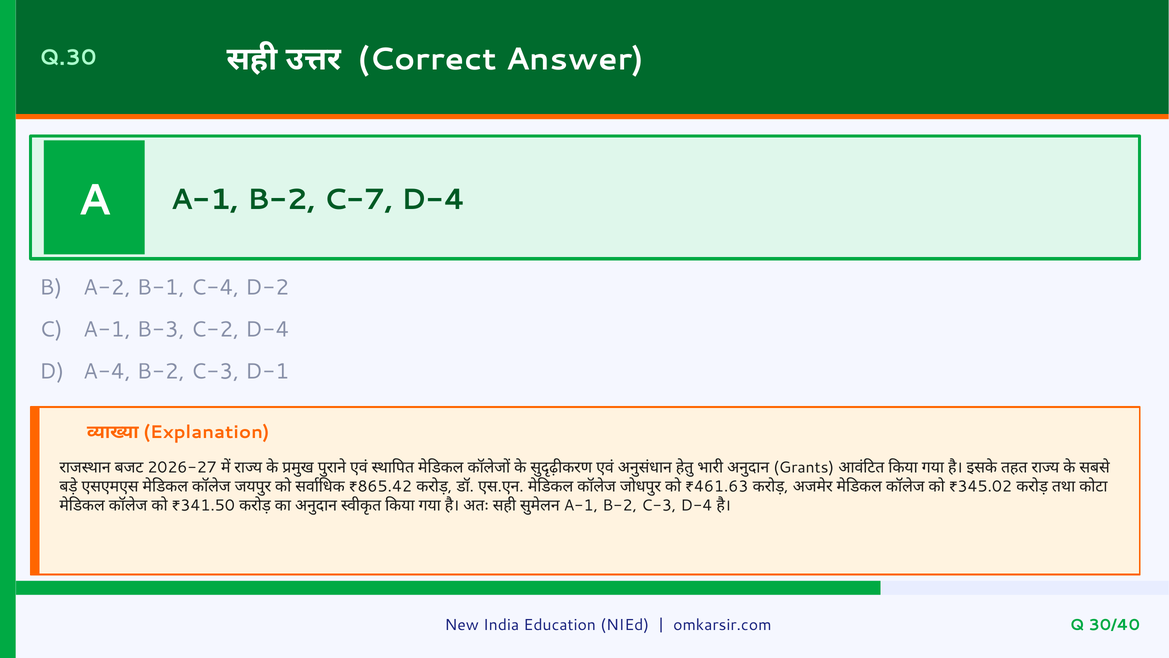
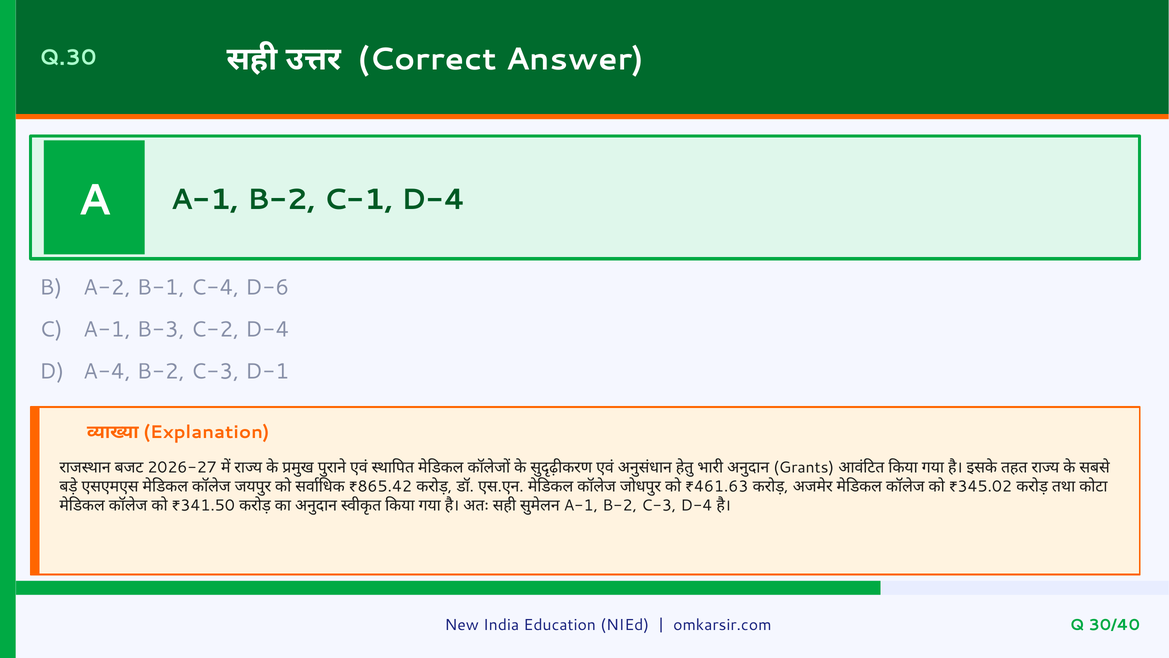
C-7: C-7 -> C-1
D-2: D-2 -> D-6
